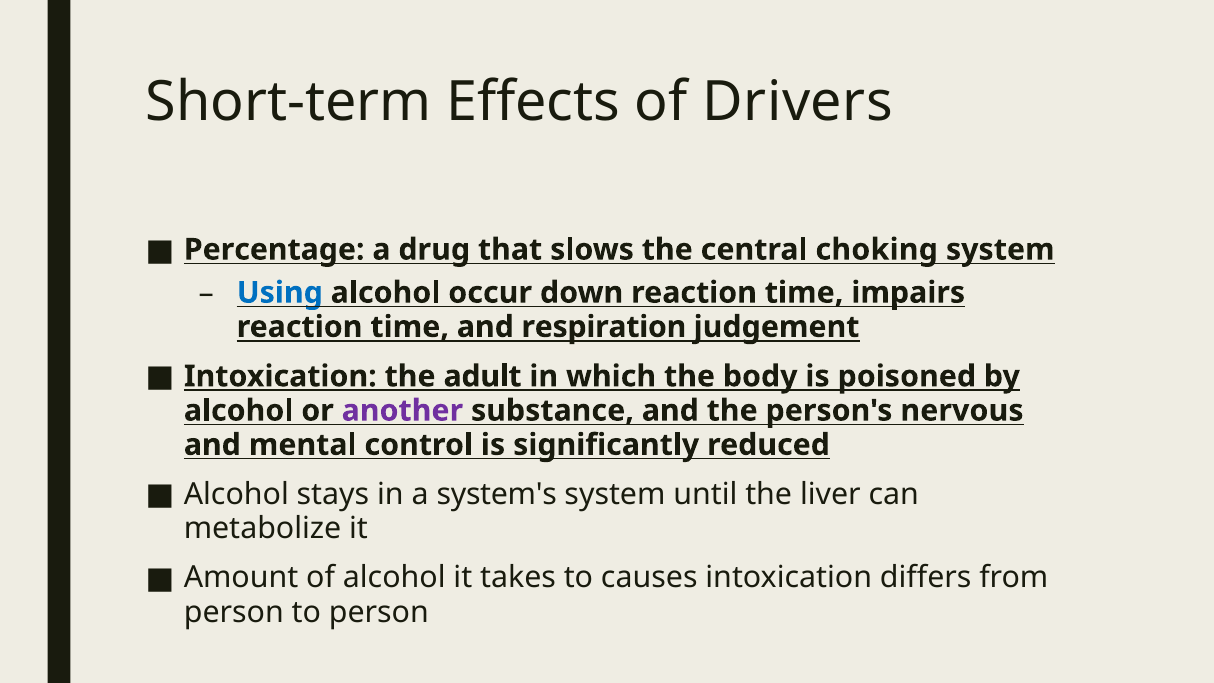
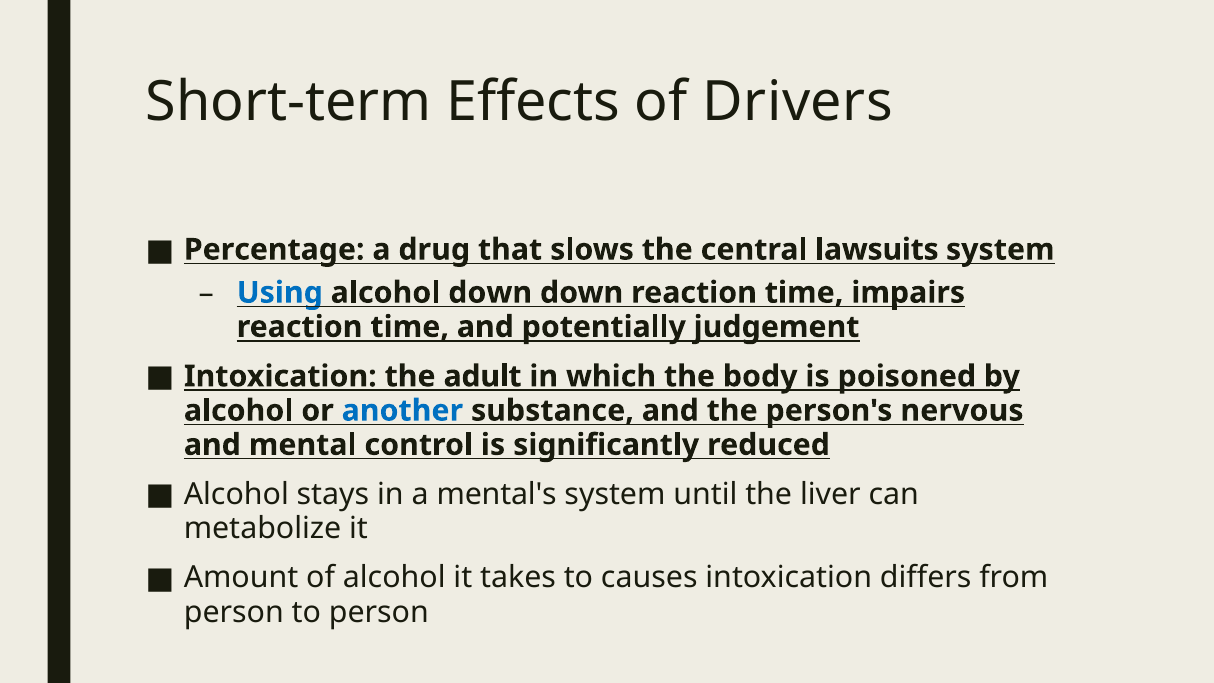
choking: choking -> lawsuits
alcohol occur: occur -> down
respiration: respiration -> potentially
another colour: purple -> blue
system's: system's -> mental's
